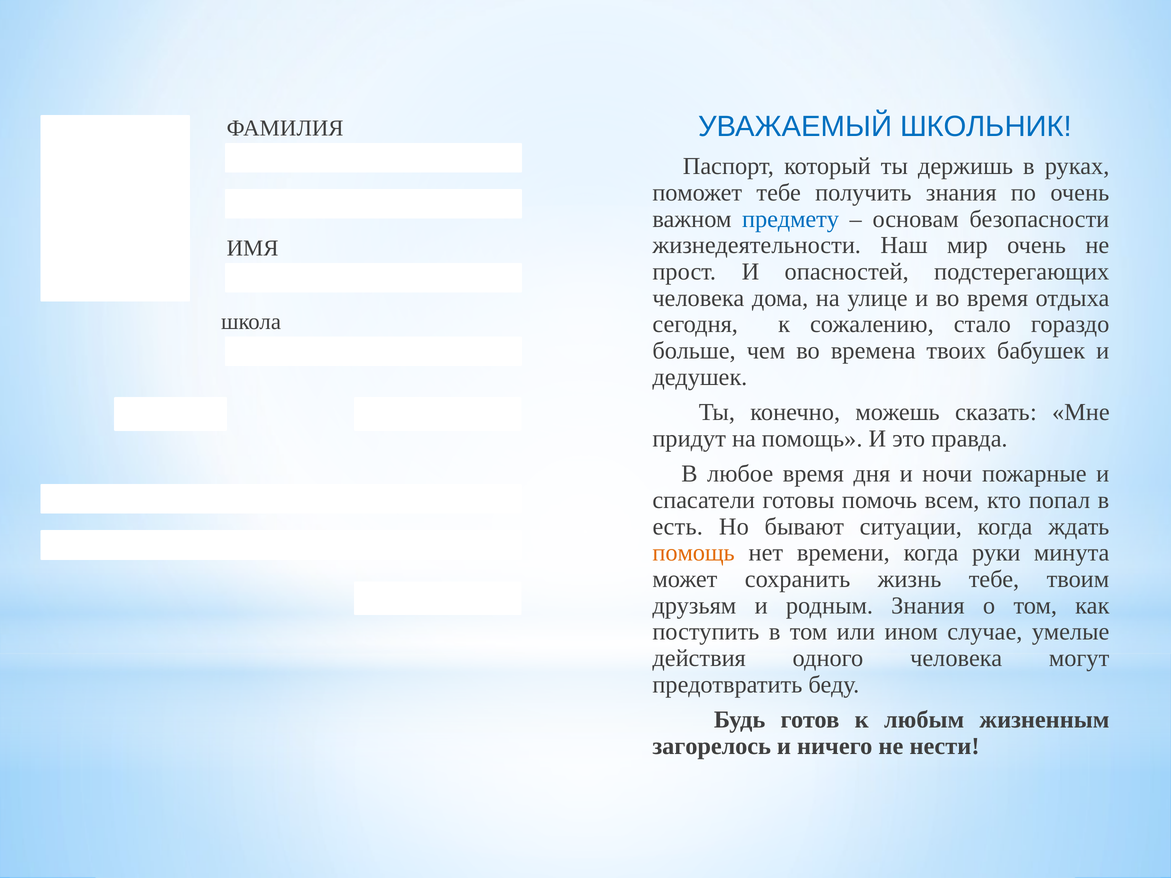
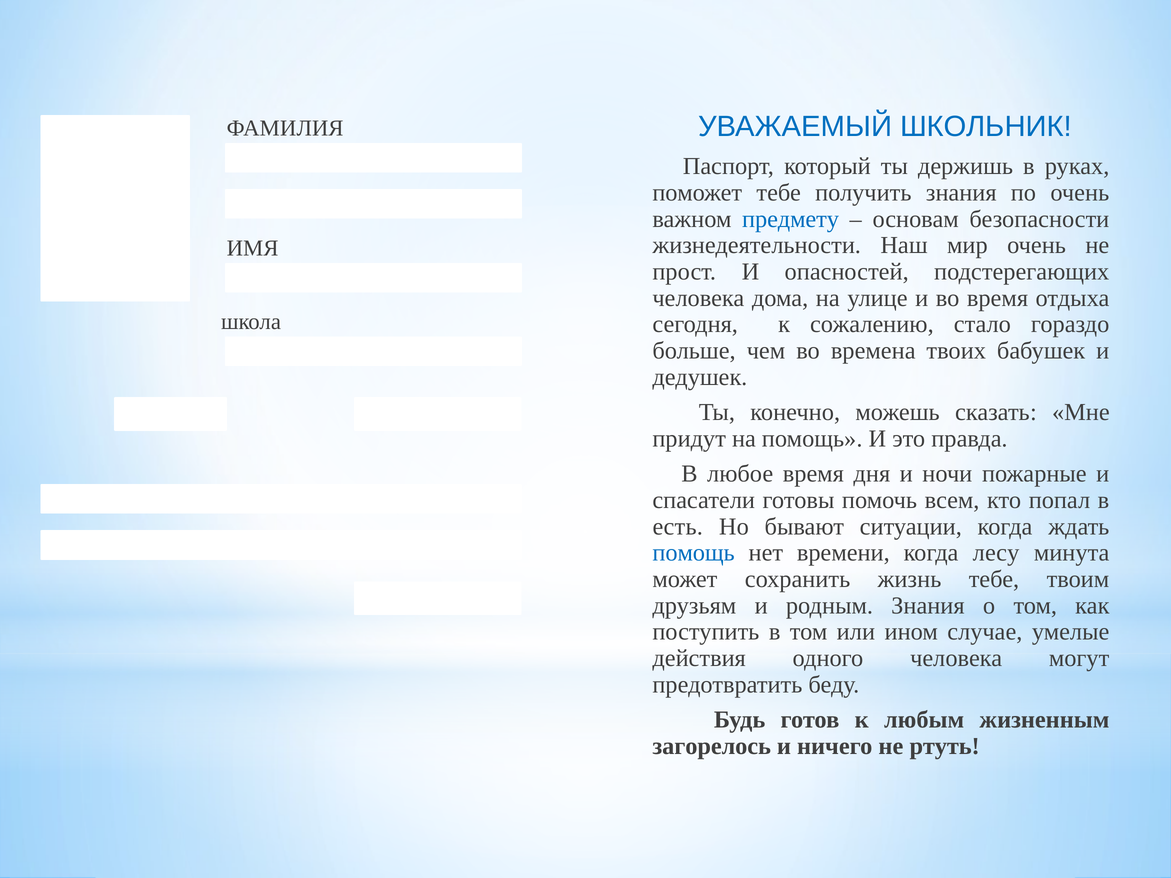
помощь at (694, 553) colour: orange -> blue
руки: руки -> лесу
нести: нести -> ртуть
